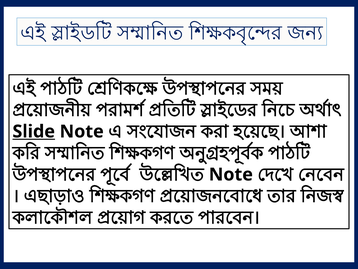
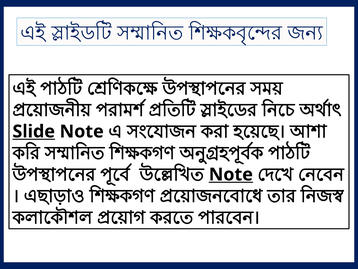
Note at (231, 174) underline: none -> present
